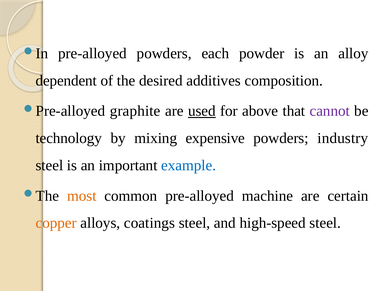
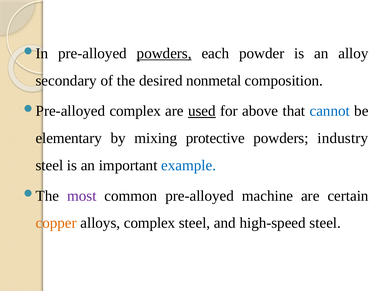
powders at (164, 54) underline: none -> present
dependent: dependent -> secondary
additives: additives -> nonmetal
graphite at (135, 111): graphite -> complex
cannot colour: purple -> blue
technology: technology -> elementary
expensive: expensive -> protective
most colour: orange -> purple
alloys coatings: coatings -> complex
